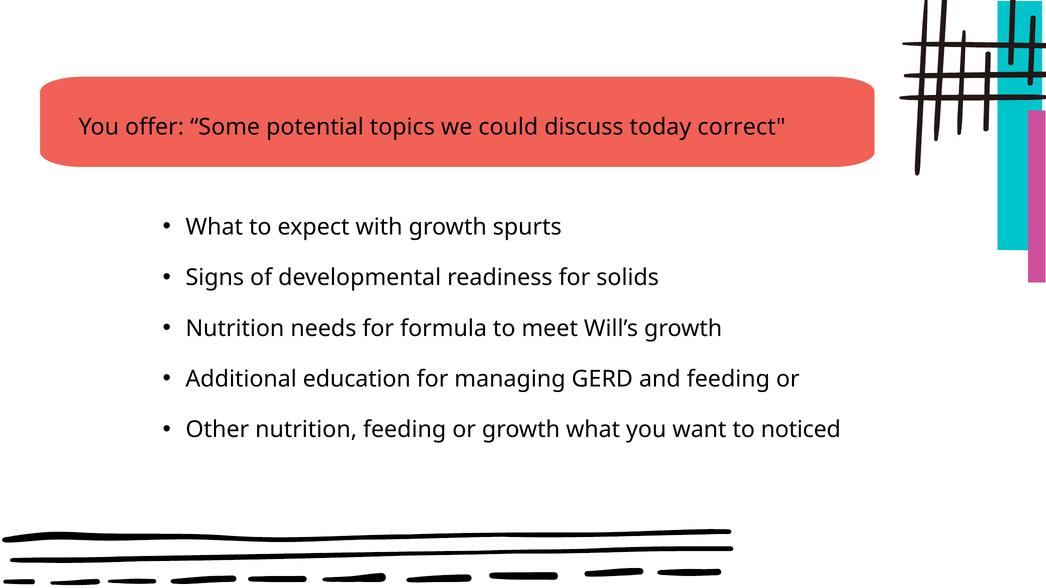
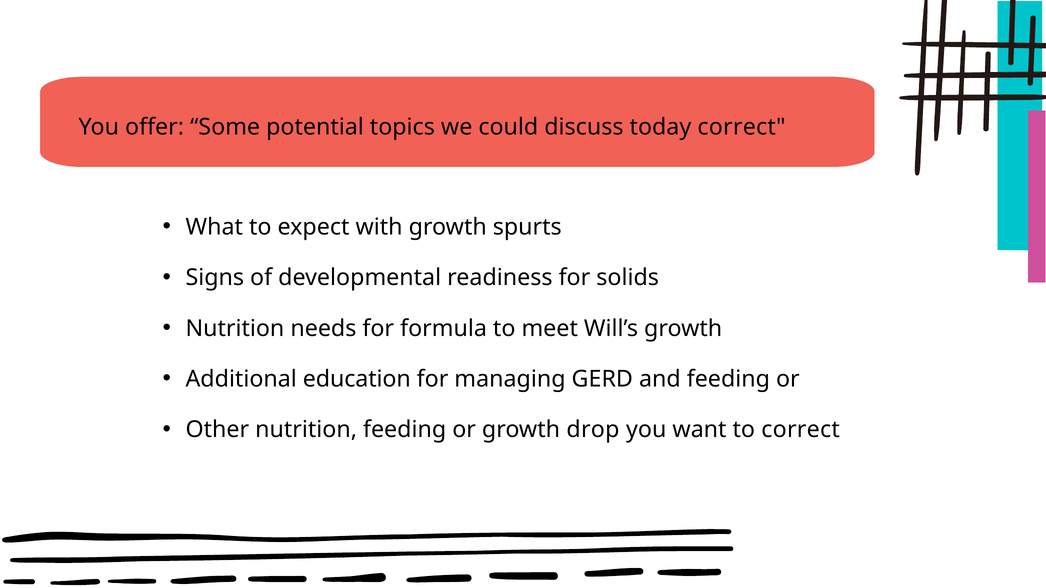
growth what: what -> drop
to noticed: noticed -> correct
